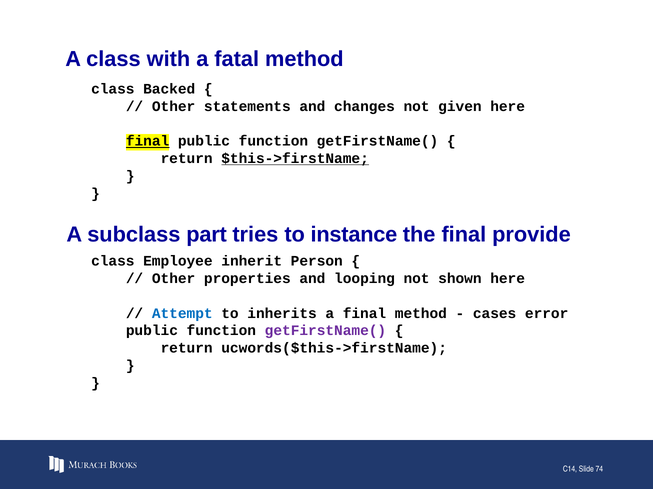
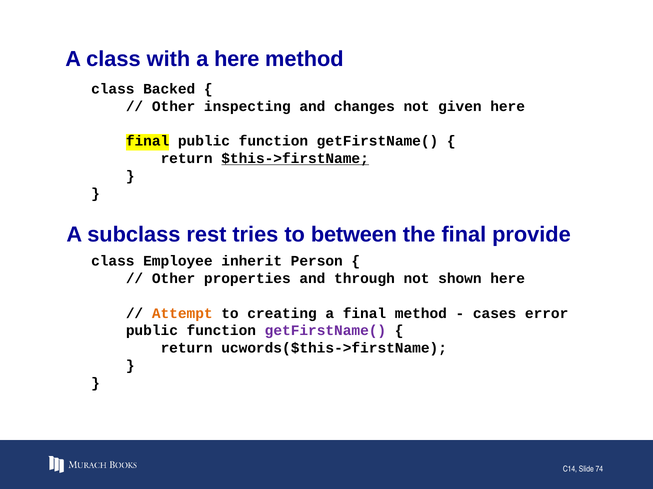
a fatal: fatal -> here
statements: statements -> inspecting
final at (148, 141) underline: present -> none
part: part -> rest
instance: instance -> between
looping: looping -> through
Attempt colour: blue -> orange
inherits: inherits -> creating
